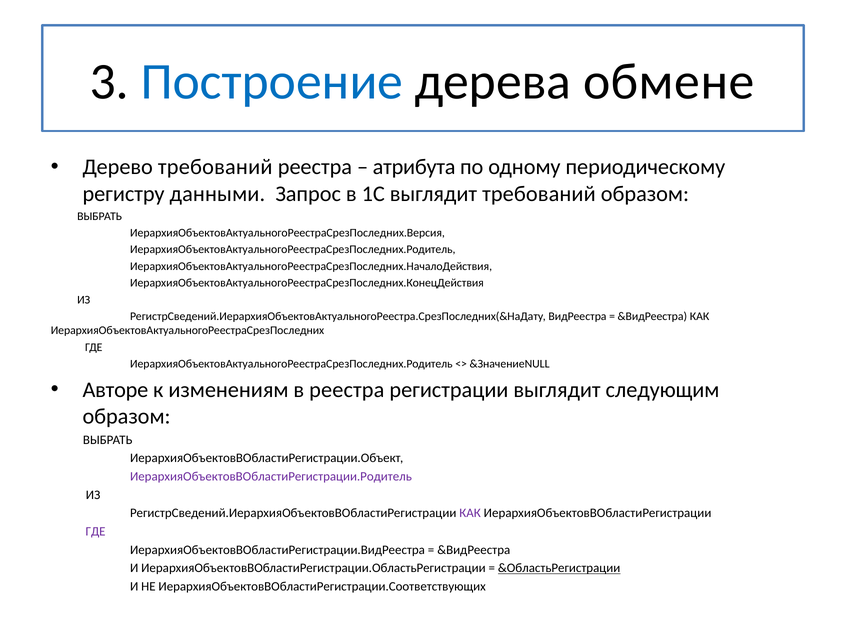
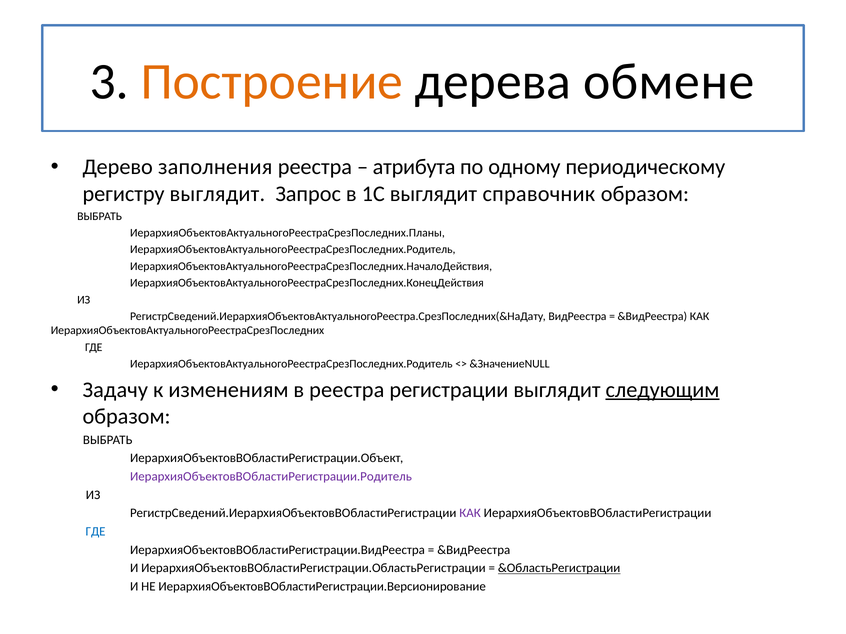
Построение colour: blue -> orange
Дерево требований: требований -> заполнения
регистру данными: данными -> выглядит
выглядит требований: требований -> справочник
ИерархияОбъектовАктуальногоРеестраСрезПоследних.Версия: ИерархияОбъектовАктуальногоРеестраСрезПоследних.Версия -> ИерархияОбъектовАктуальногоРеестраСрезПоследних.Планы
Авторе: Авторе -> Задачу
следующим underline: none -> present
ГДЕ at (96, 532) colour: purple -> blue
ИерархияОбъектовВОбластиРегистрации.Соответствующих: ИерархияОбъектовВОбластиРегистрации.Соответствующих -> ИерархияОбъектовВОбластиРегистрации.Версионирование
